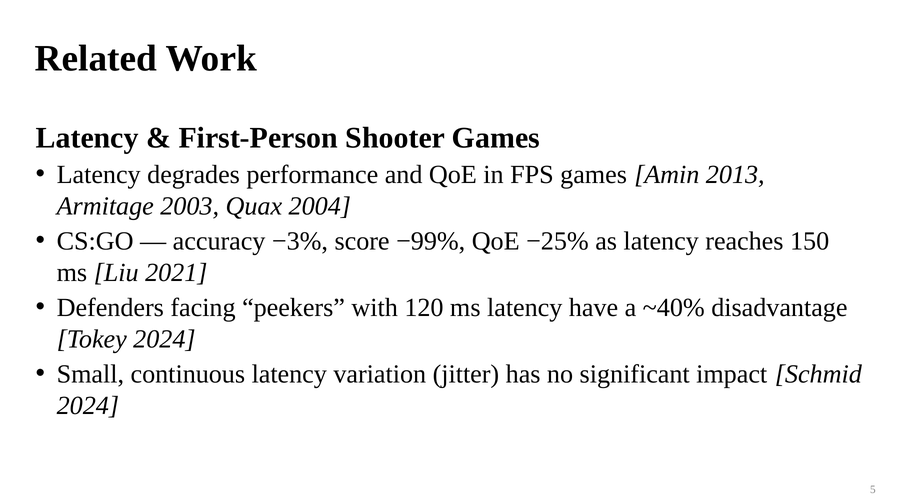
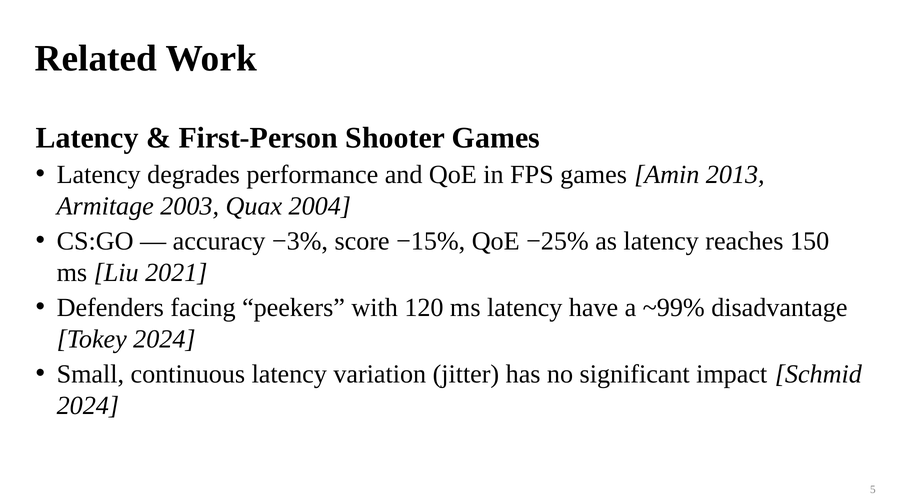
−99%: −99% -> −15%
~40%: ~40% -> ~99%
